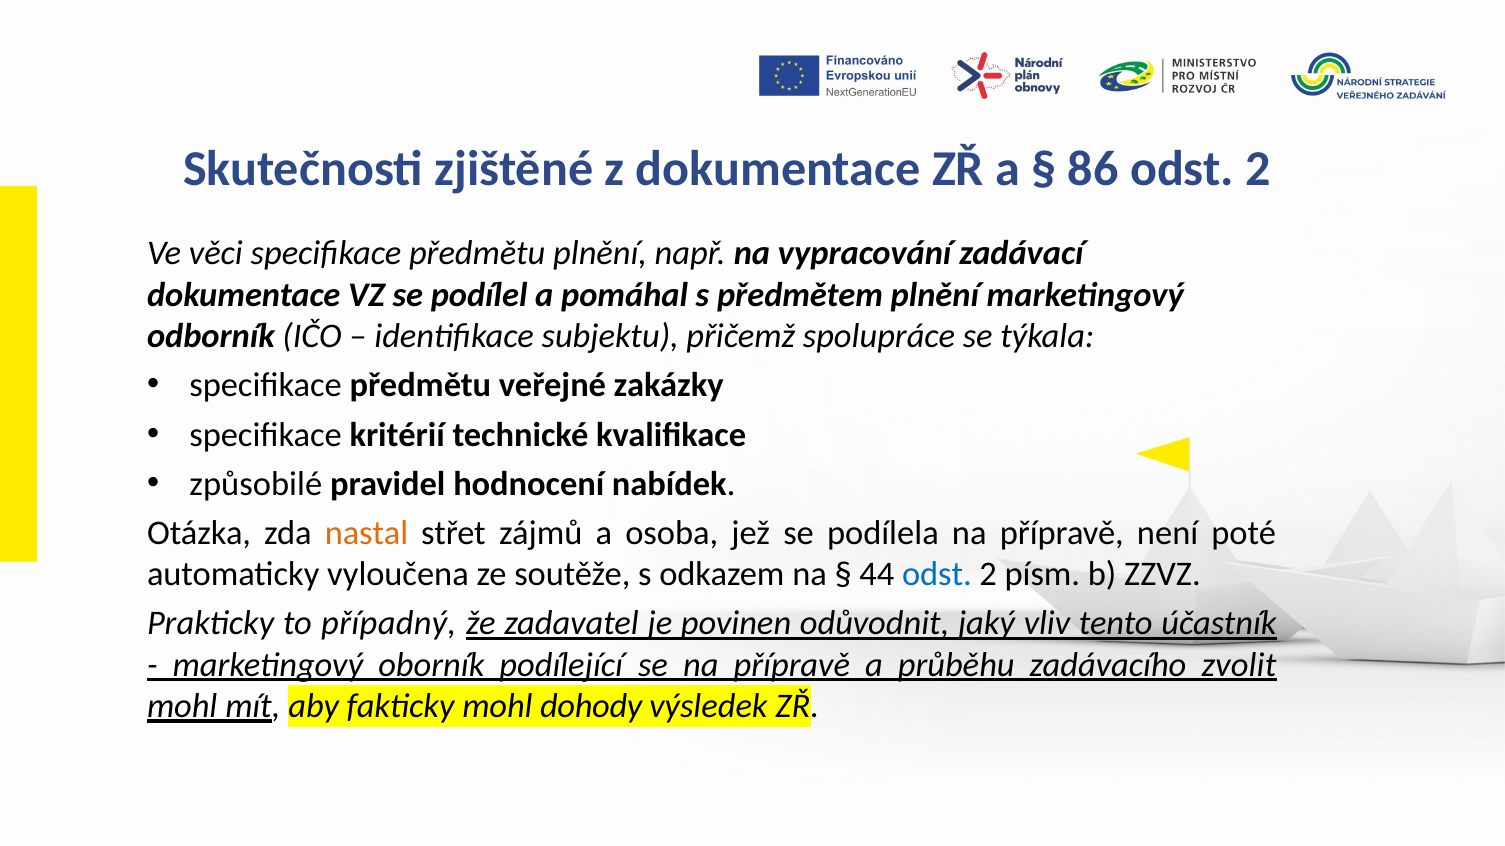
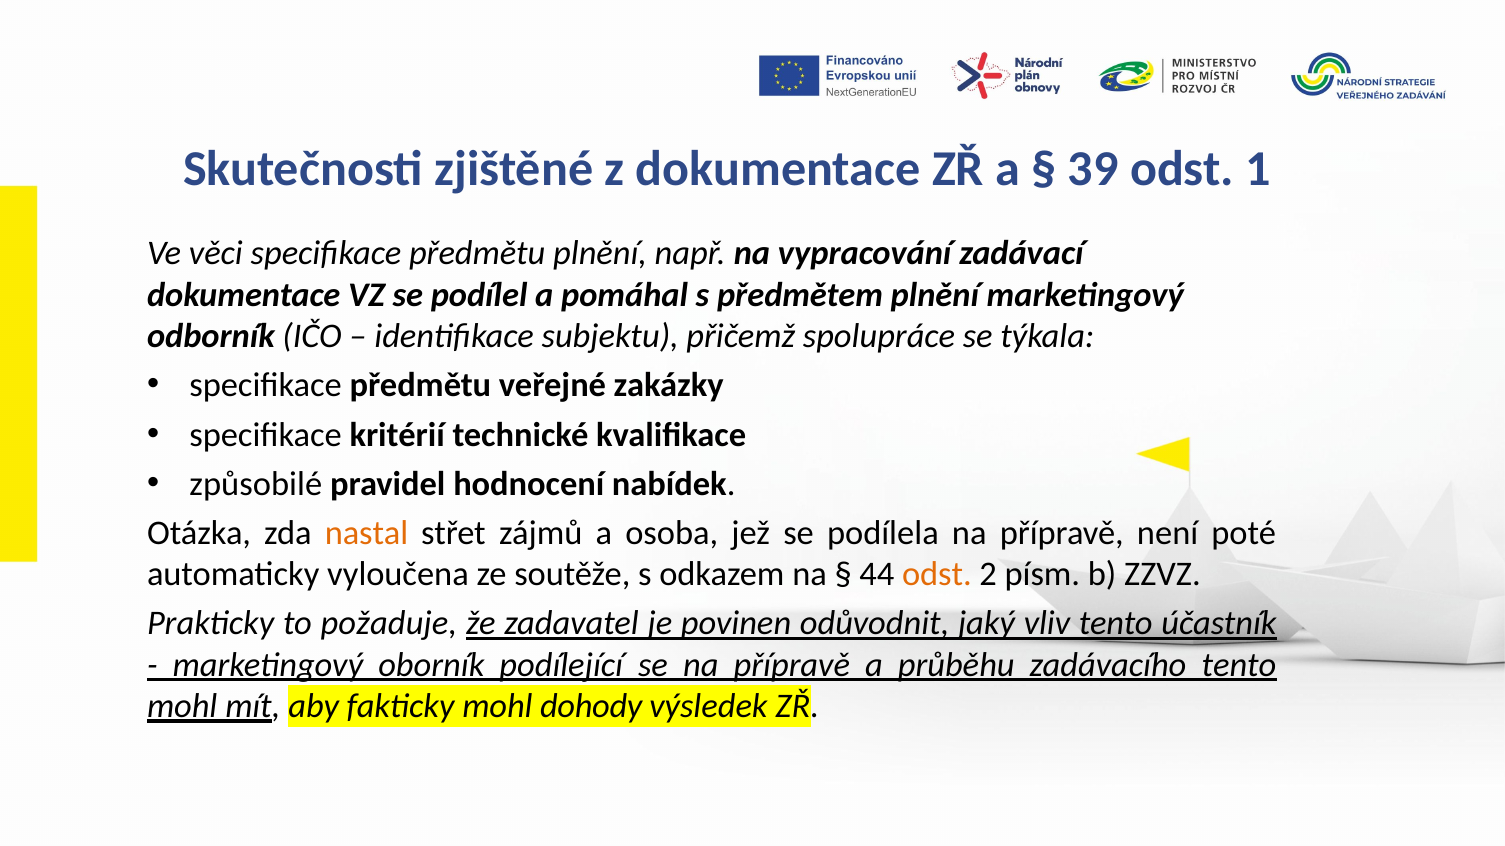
86: 86 -> 39
2 at (1258, 169): 2 -> 1
odst at (937, 575) colour: blue -> orange
případný: případný -> požaduje
zadávacího zvolit: zvolit -> tento
